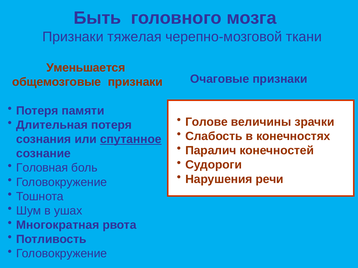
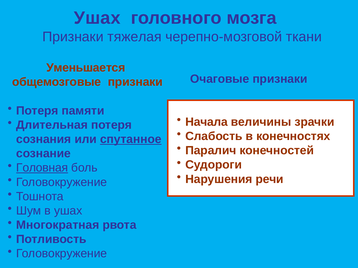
Быть at (97, 18): Быть -> Ушах
Голове: Голове -> Начала
Головная underline: none -> present
